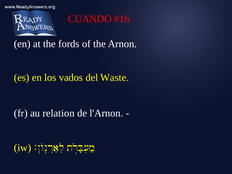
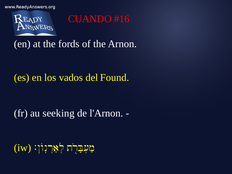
Waste: Waste -> Found
relation: relation -> seeking
